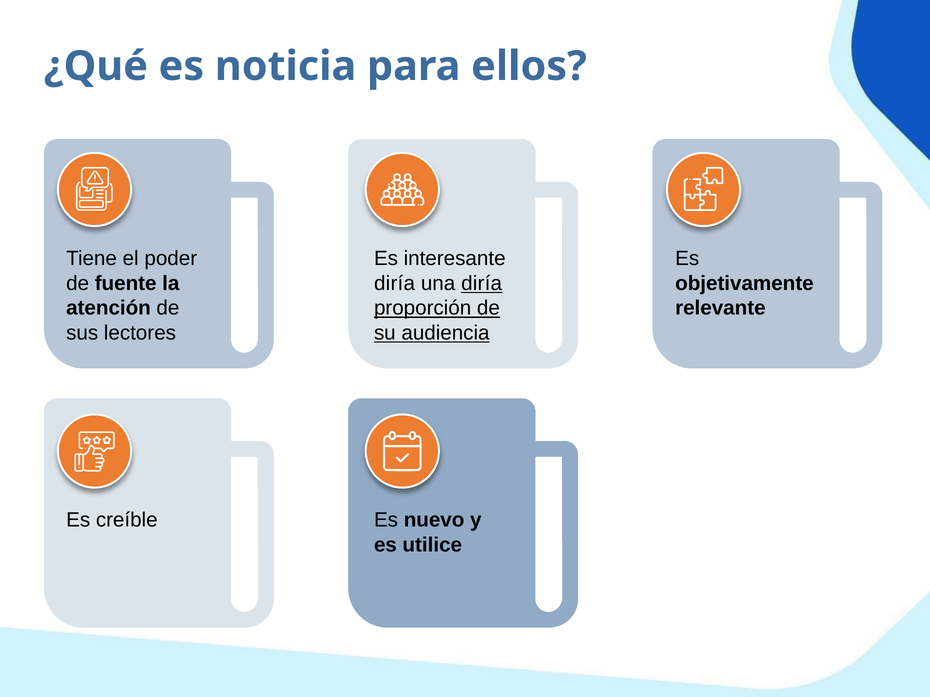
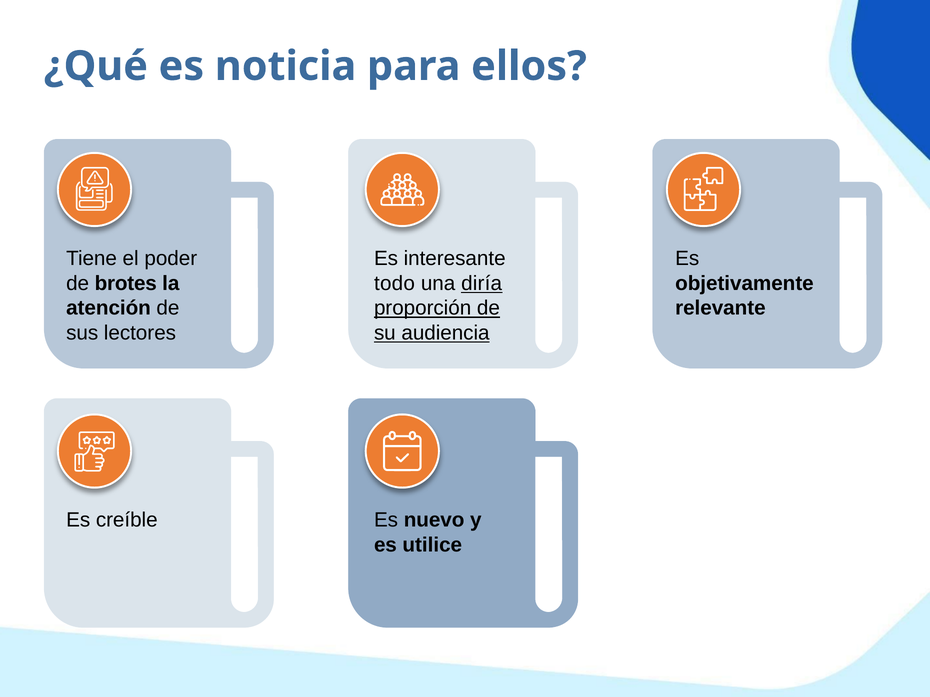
fuente: fuente -> brotes
diría at (395, 283): diría -> todo
